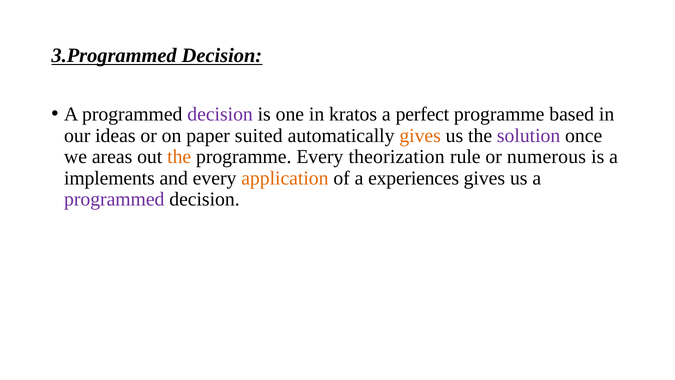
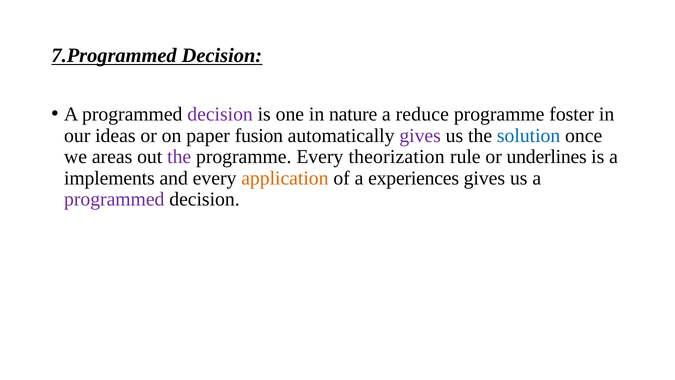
3.Programmed: 3.Programmed -> 7.Programmed
kratos: kratos -> nature
perfect: perfect -> reduce
based: based -> foster
suited: suited -> fusion
gives at (420, 135) colour: orange -> purple
solution colour: purple -> blue
the at (179, 157) colour: orange -> purple
numerous: numerous -> underlines
